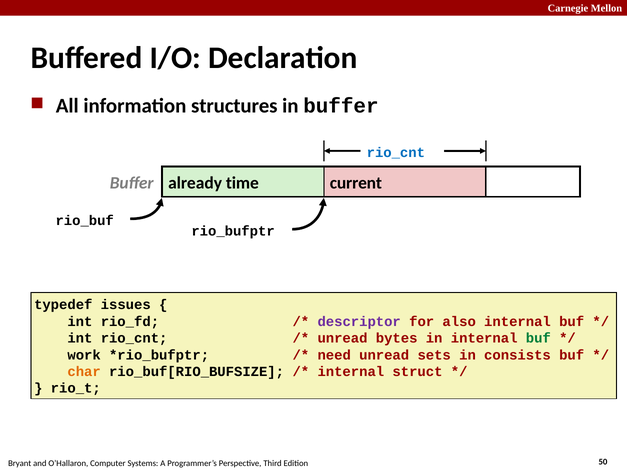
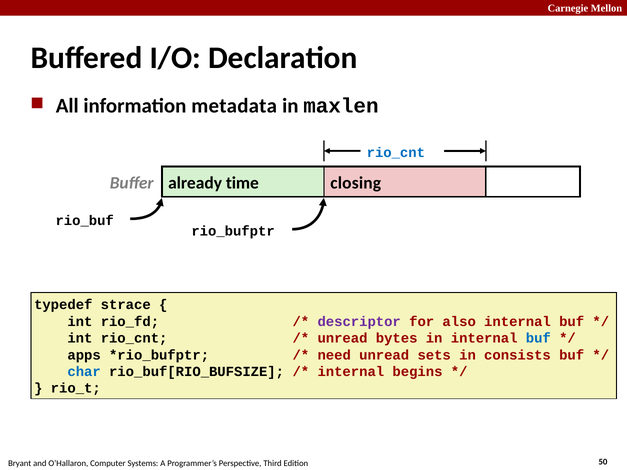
structures: structures -> metadata
in buffer: buffer -> maxlen
current: current -> closing
issues: issues -> strace
buf at (538, 338) colour: green -> blue
work: work -> apps
char colour: orange -> blue
struct: struct -> begins
